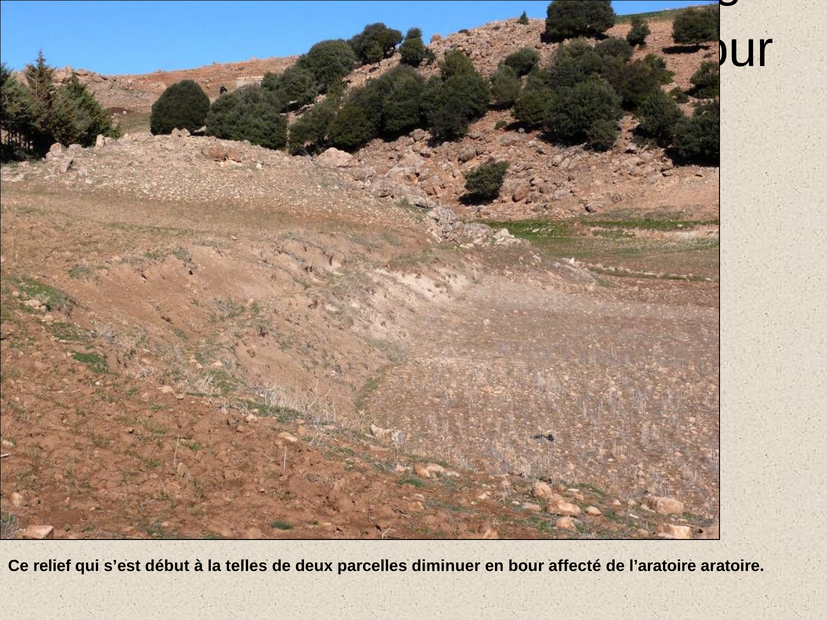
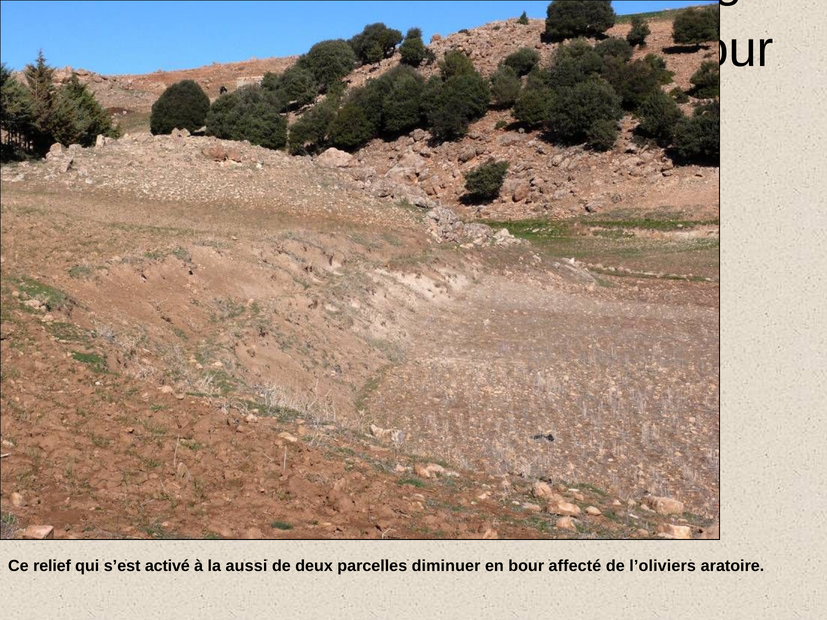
début: début -> activé
telles: telles -> aussi
l’aratoire: l’aratoire -> l’oliviers
